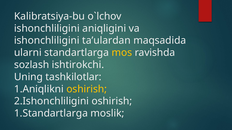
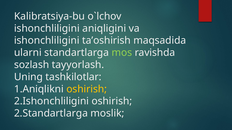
ta’ulardan: ta’ulardan -> ta’oshirish
mos colour: yellow -> light green
ishtirokchi: ishtirokchi -> tayyorlash
1.Standartlarga: 1.Standartlarga -> 2.Standartlarga
